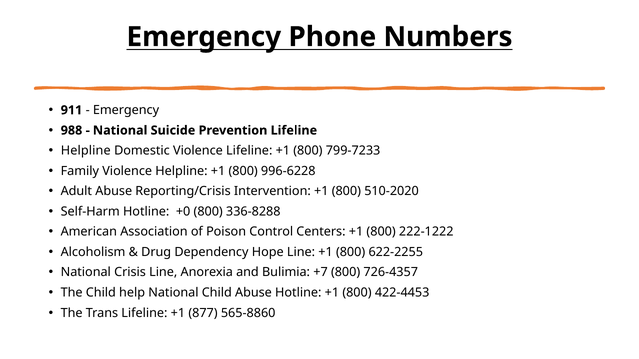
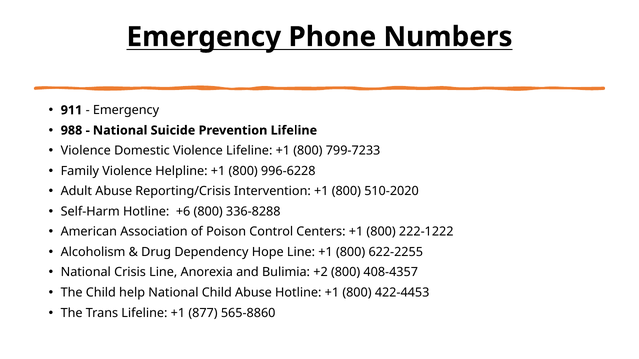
Helpline at (86, 151): Helpline -> Violence
+0: +0 -> +6
+7: +7 -> +2
726-4357: 726-4357 -> 408-4357
